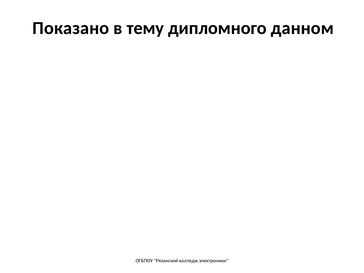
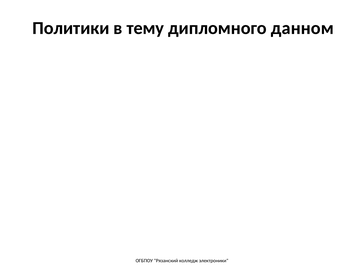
Показано: Показано -> Политики
